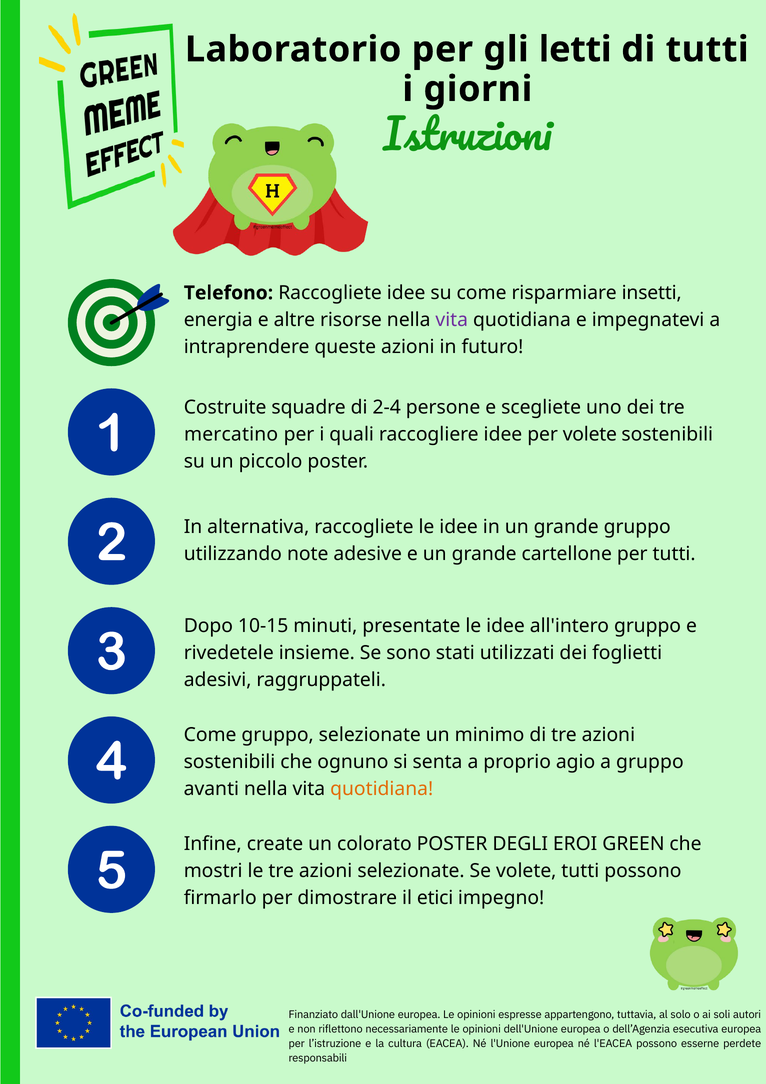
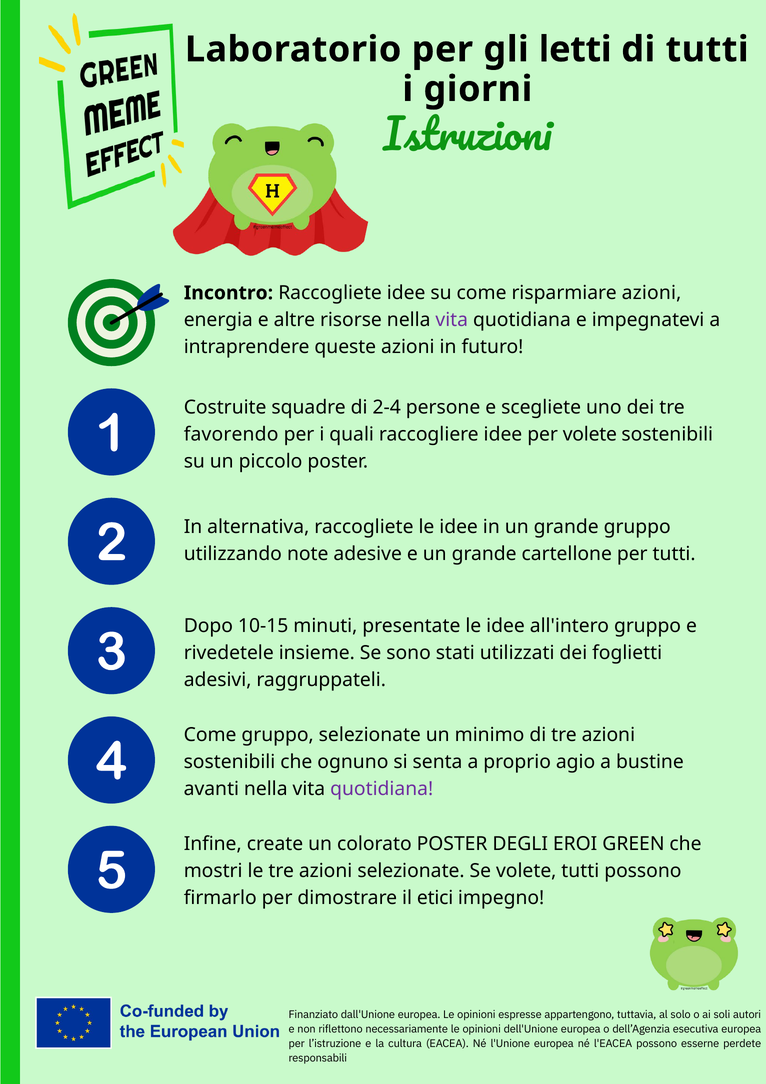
Telefono: Telefono -> Incontro
risparmiare insetti: insetti -> azioni
mercatino: mercatino -> favorendo
a gruppo: gruppo -> bustine
quotidiana at (382, 789) colour: orange -> purple
